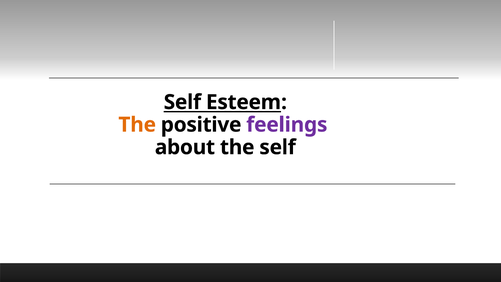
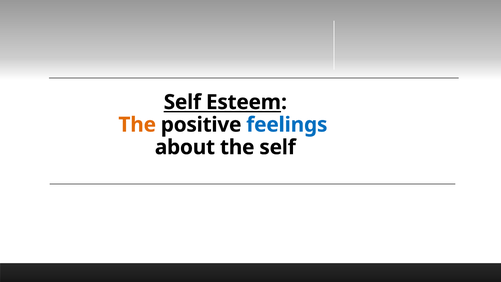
feelings colour: purple -> blue
